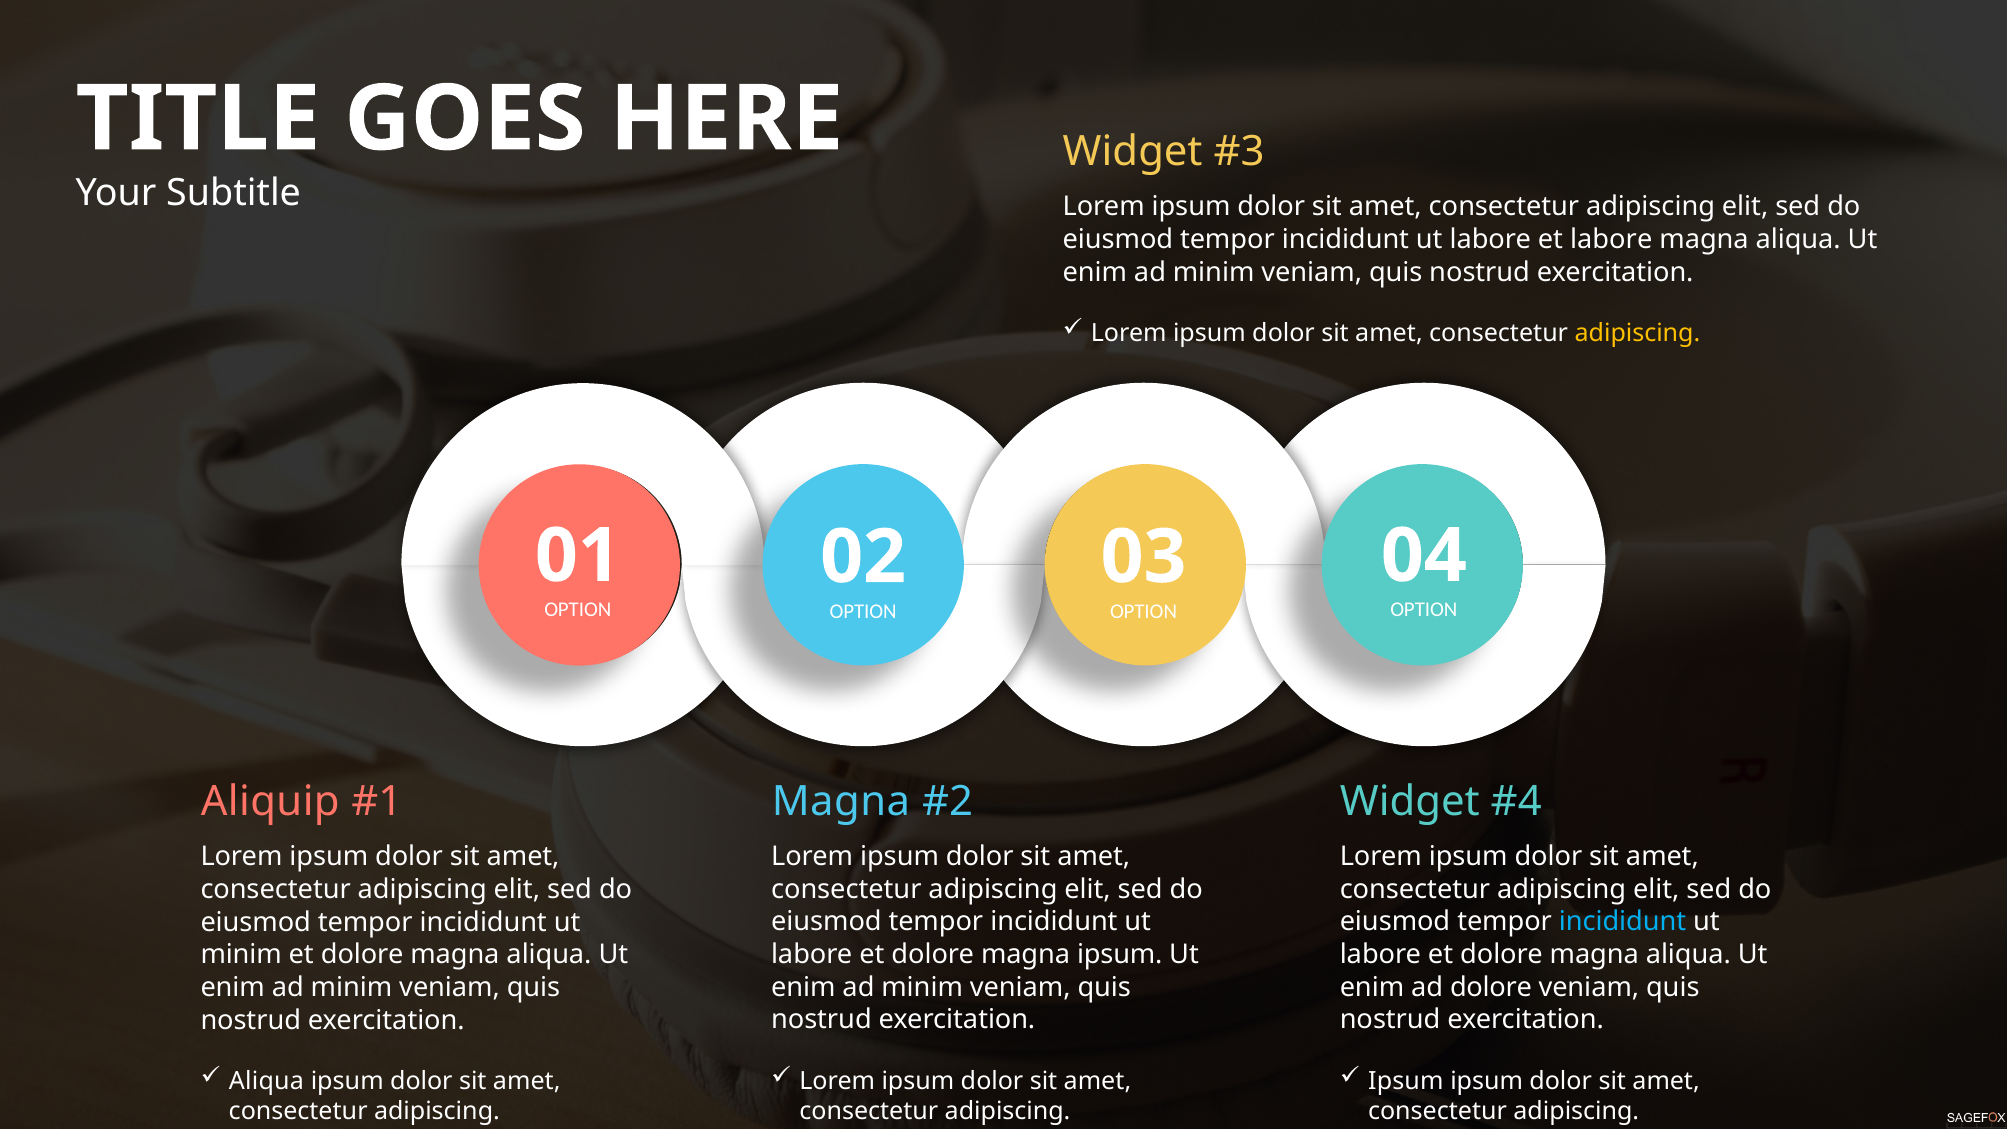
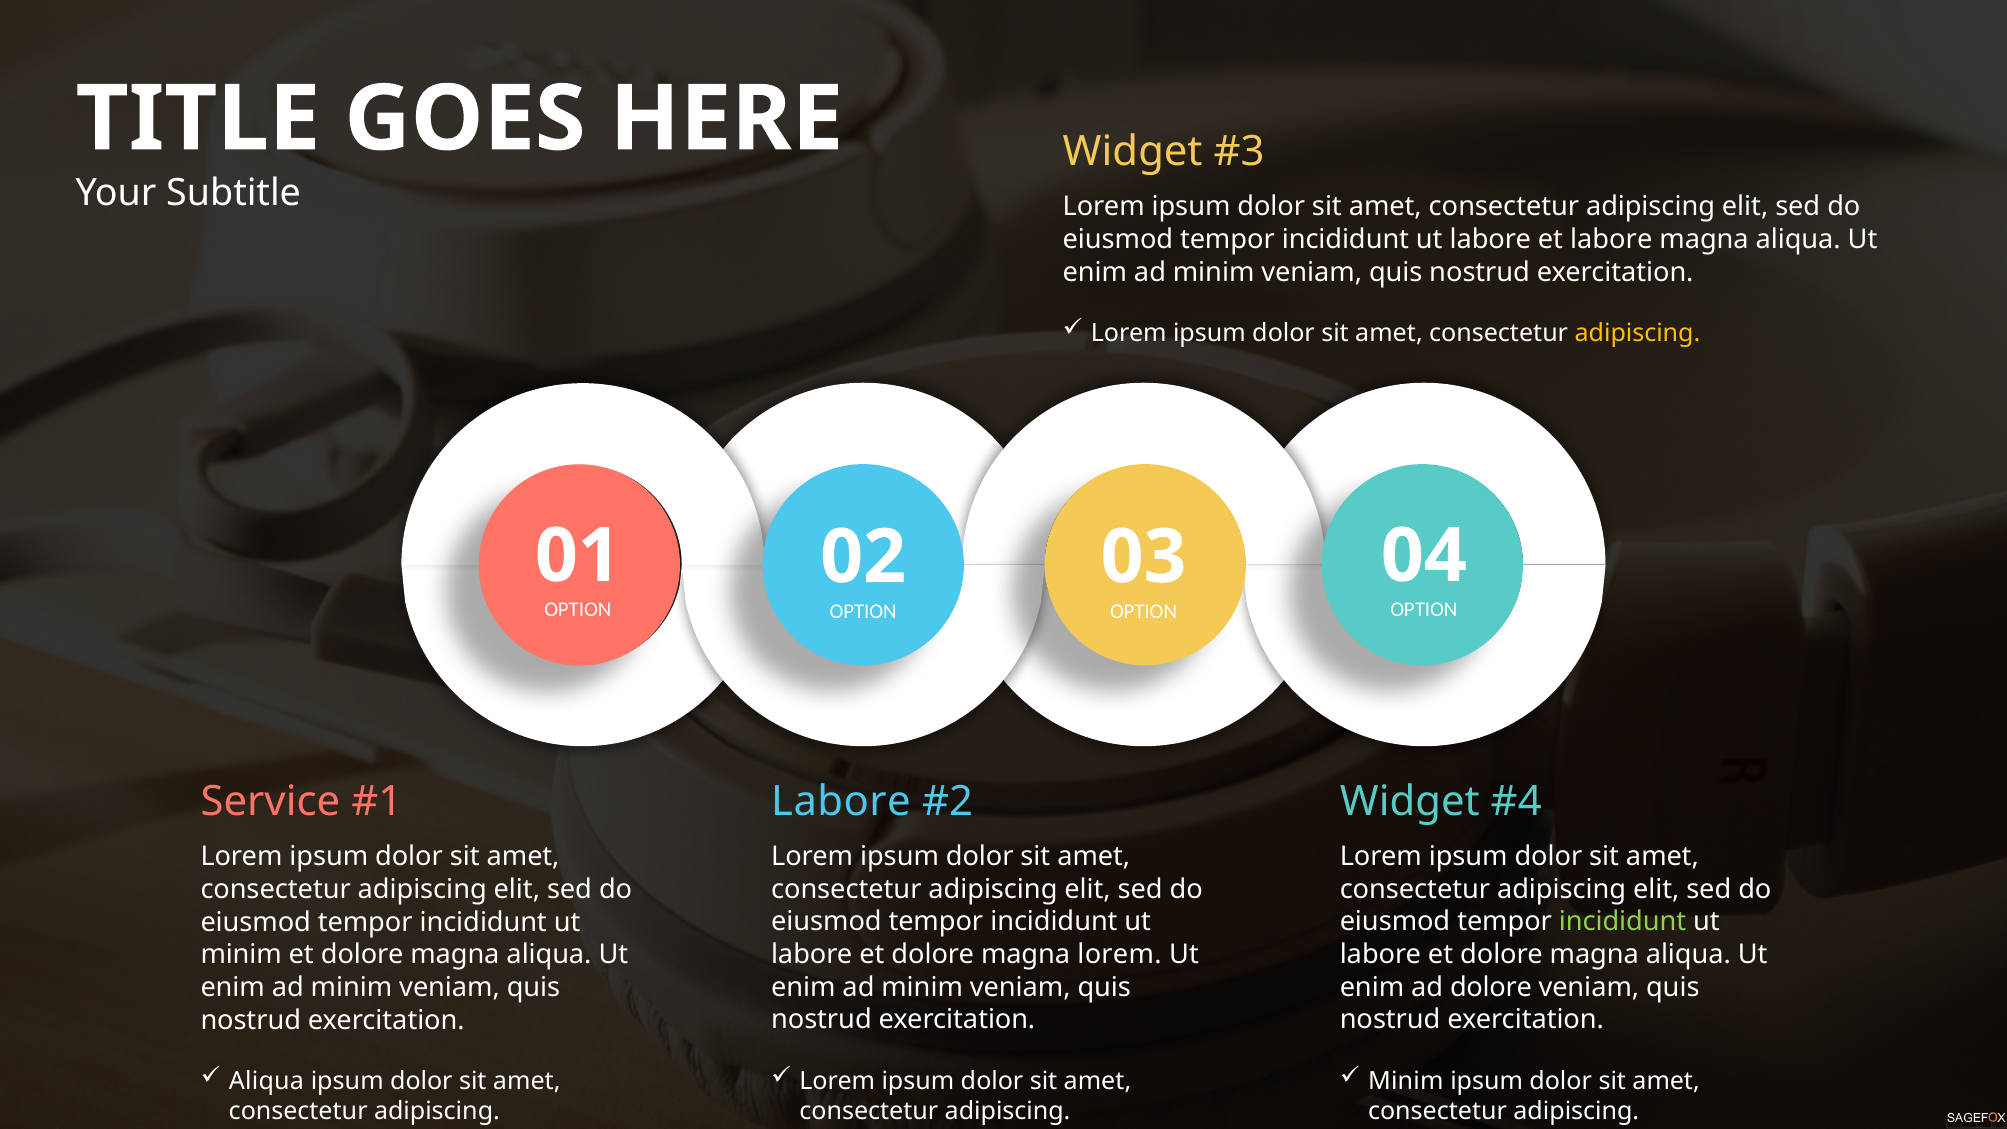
Magna at (841, 802): Magna -> Labore
Aliquip: Aliquip -> Service
incididunt at (1623, 922) colour: light blue -> light green
magna ipsum: ipsum -> lorem
Ipsum at (1406, 1081): Ipsum -> Minim
